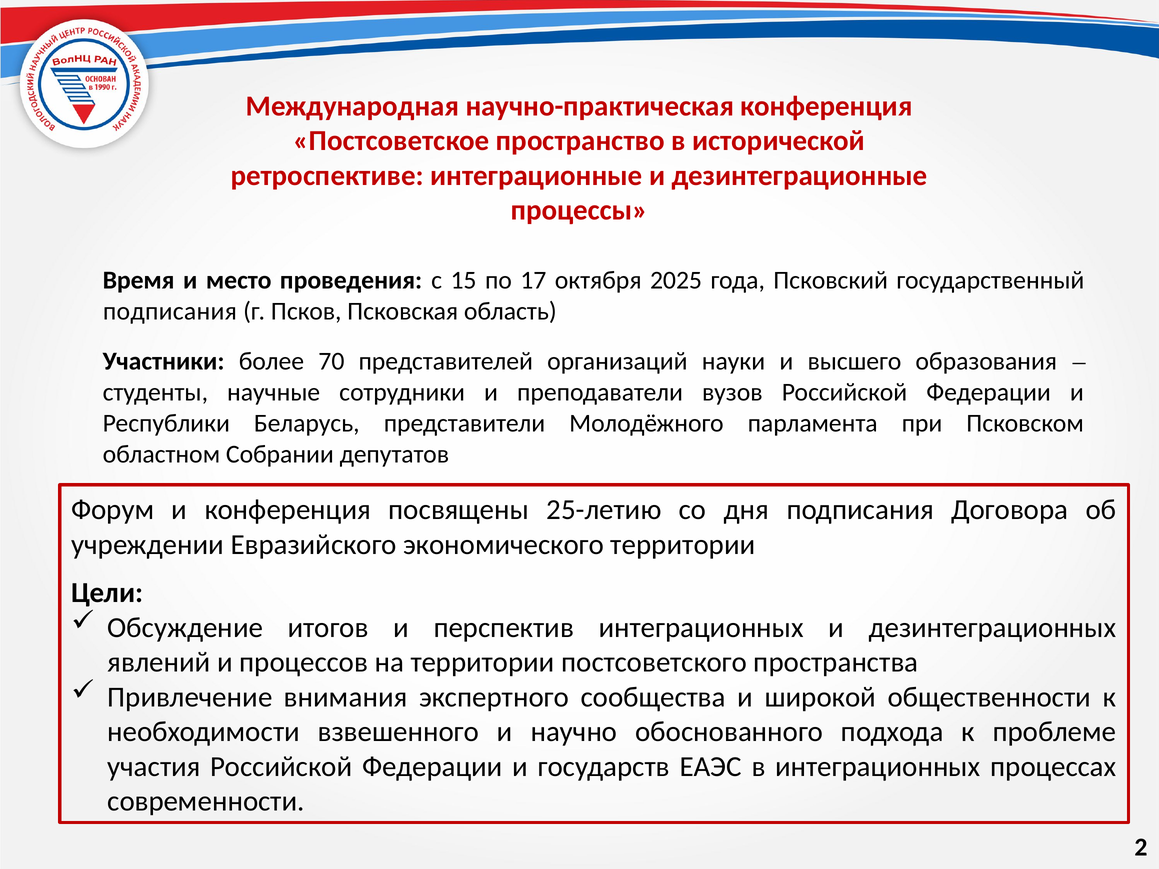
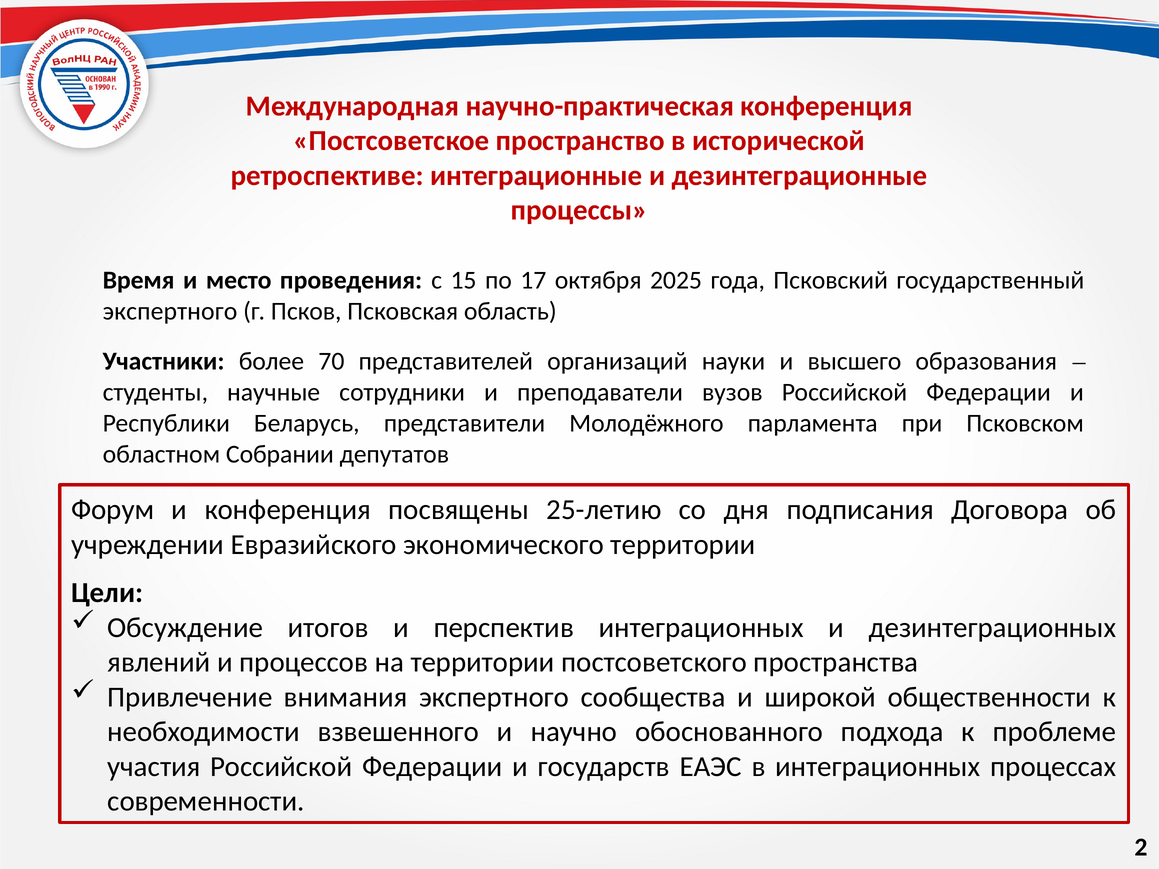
подписания at (170, 311): подписания -> экспертного
